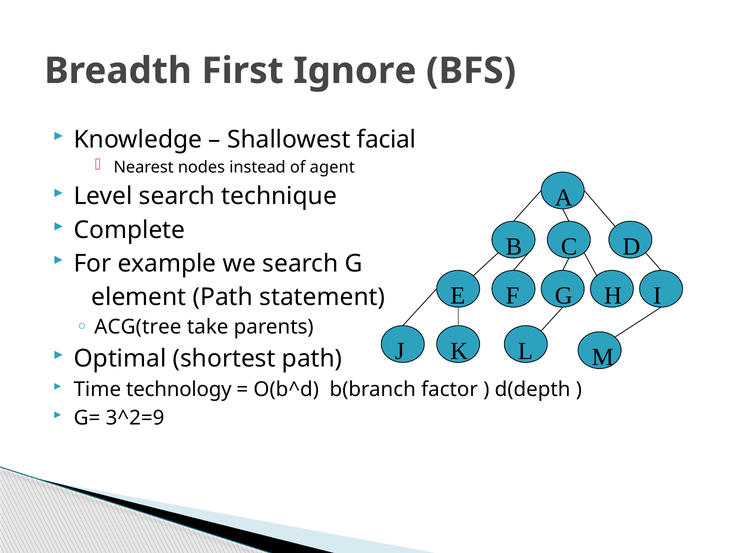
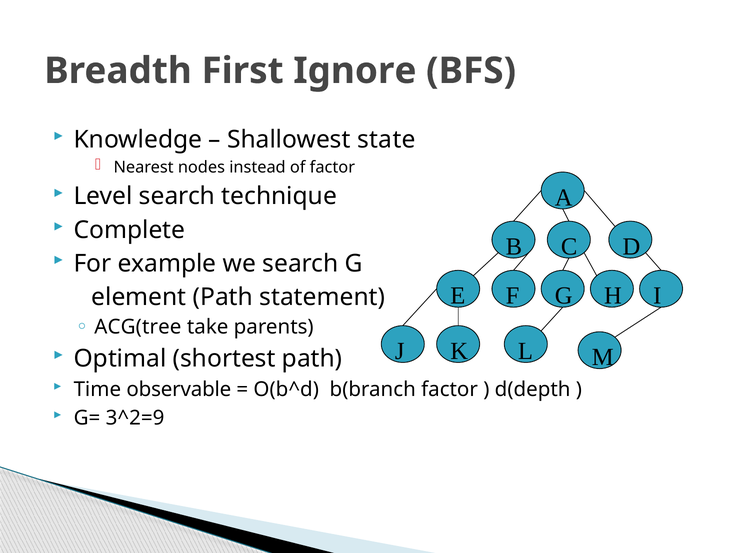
facial: facial -> state
of agent: agent -> factor
technology: technology -> observable
